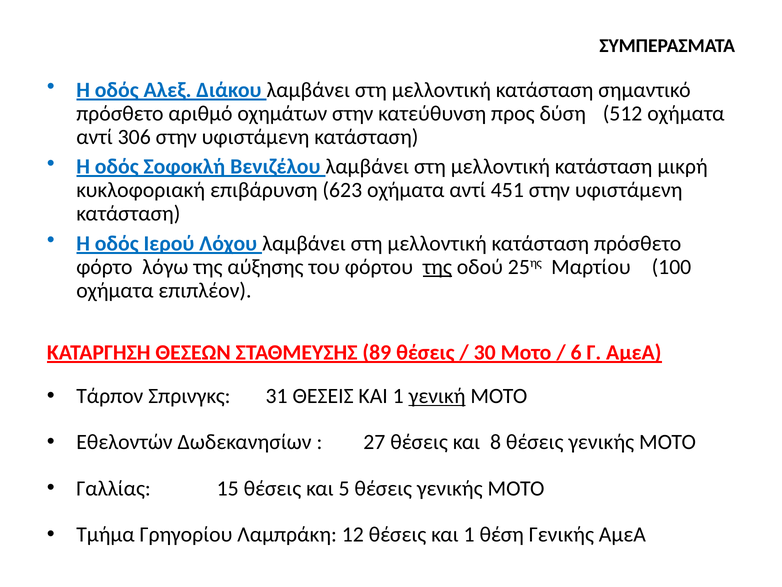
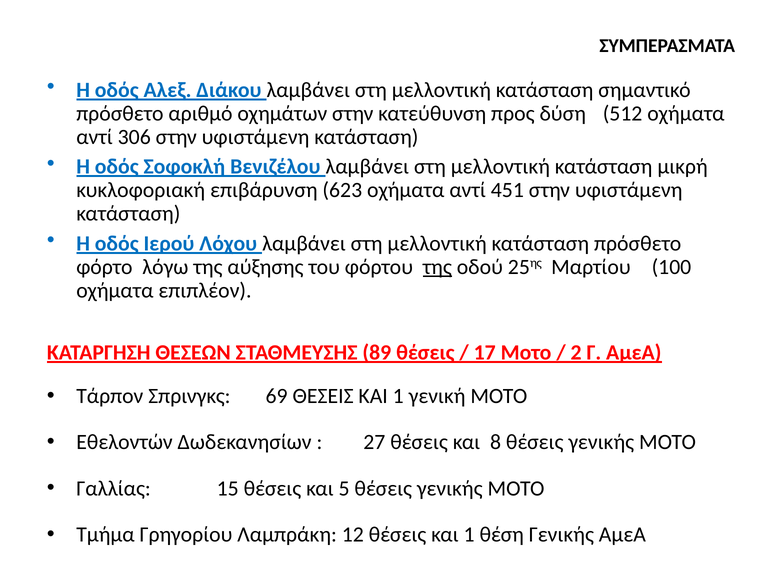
30: 30 -> 17
6: 6 -> 2
31: 31 -> 69
γενική underline: present -> none
